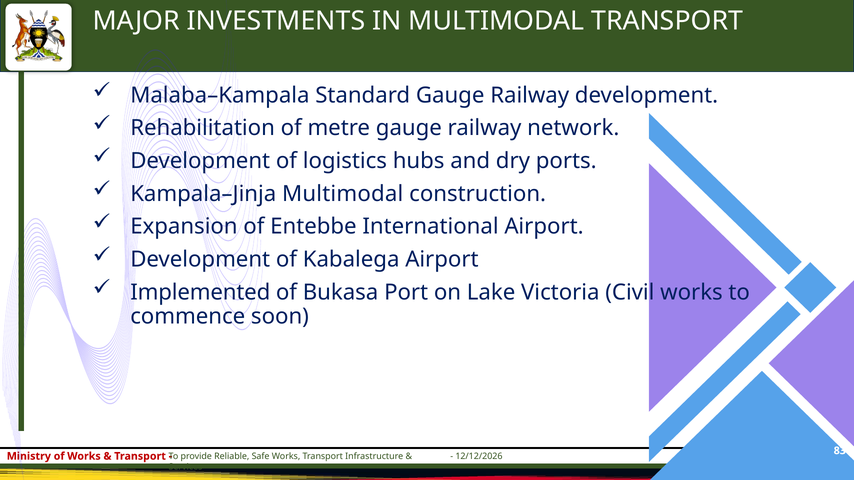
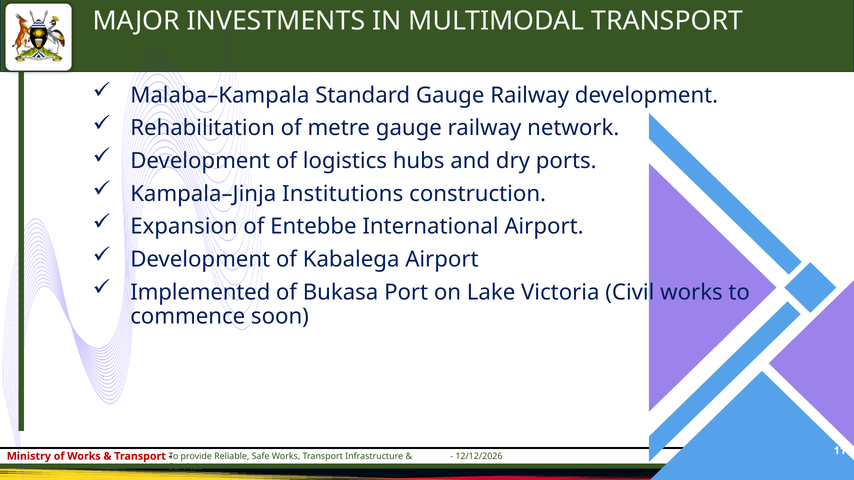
Kampala–Jinja Multimodal: Multimodal -> Institutions
83: 83 -> 11
